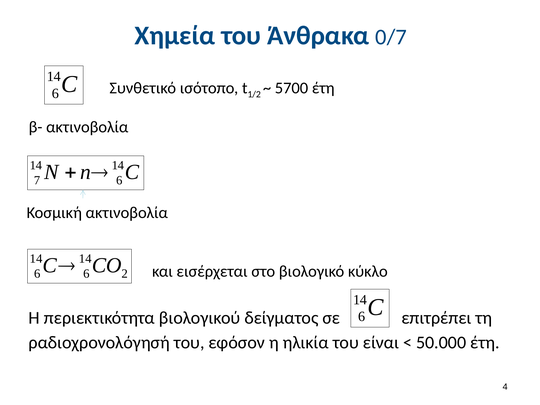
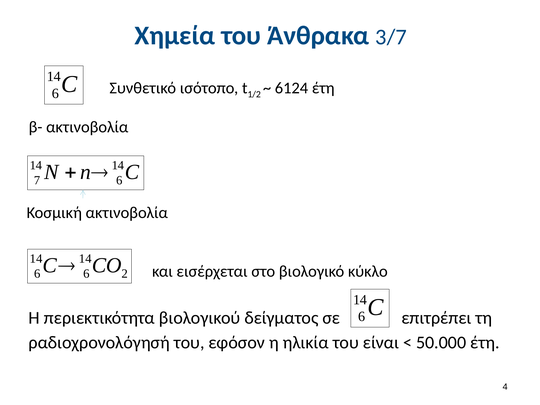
0/7: 0/7 -> 3/7
5700: 5700 -> 6124
